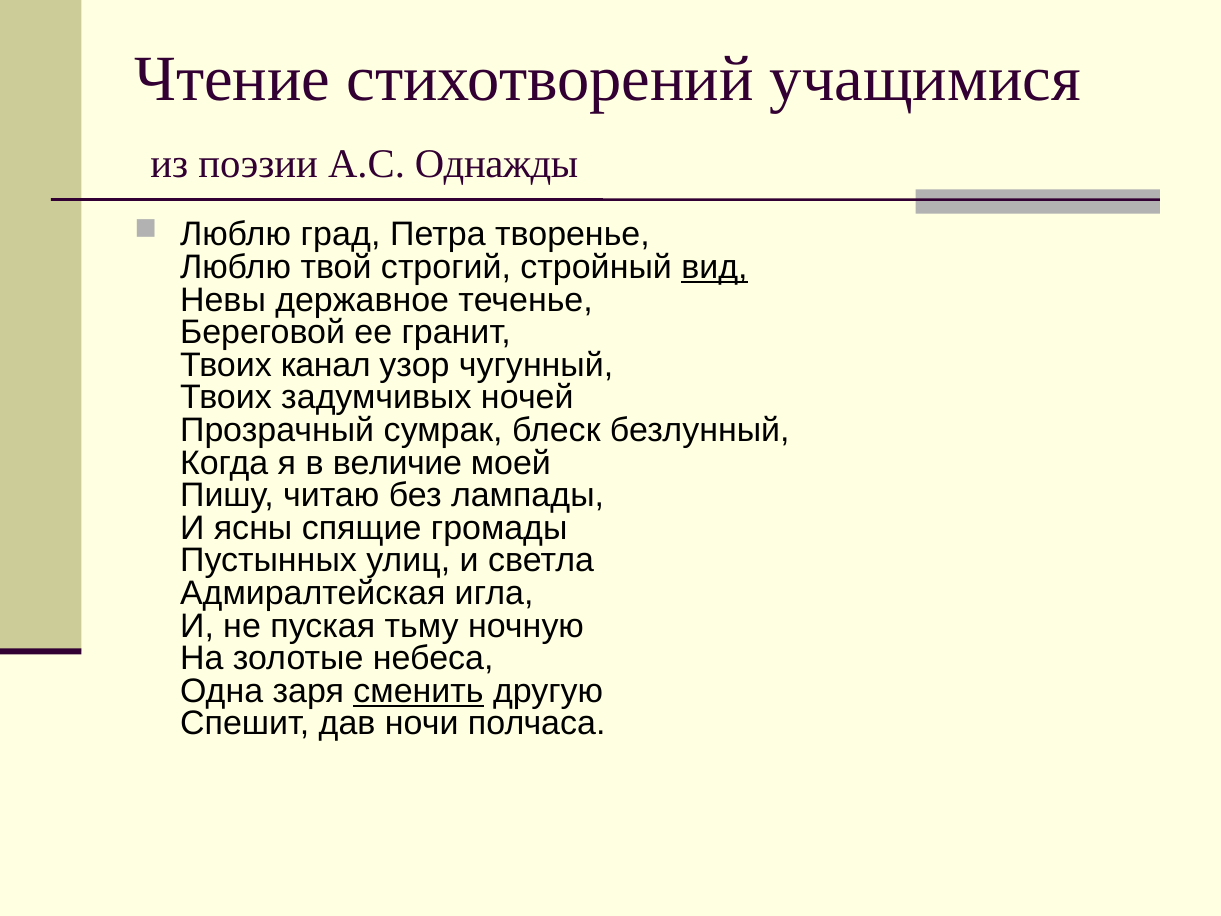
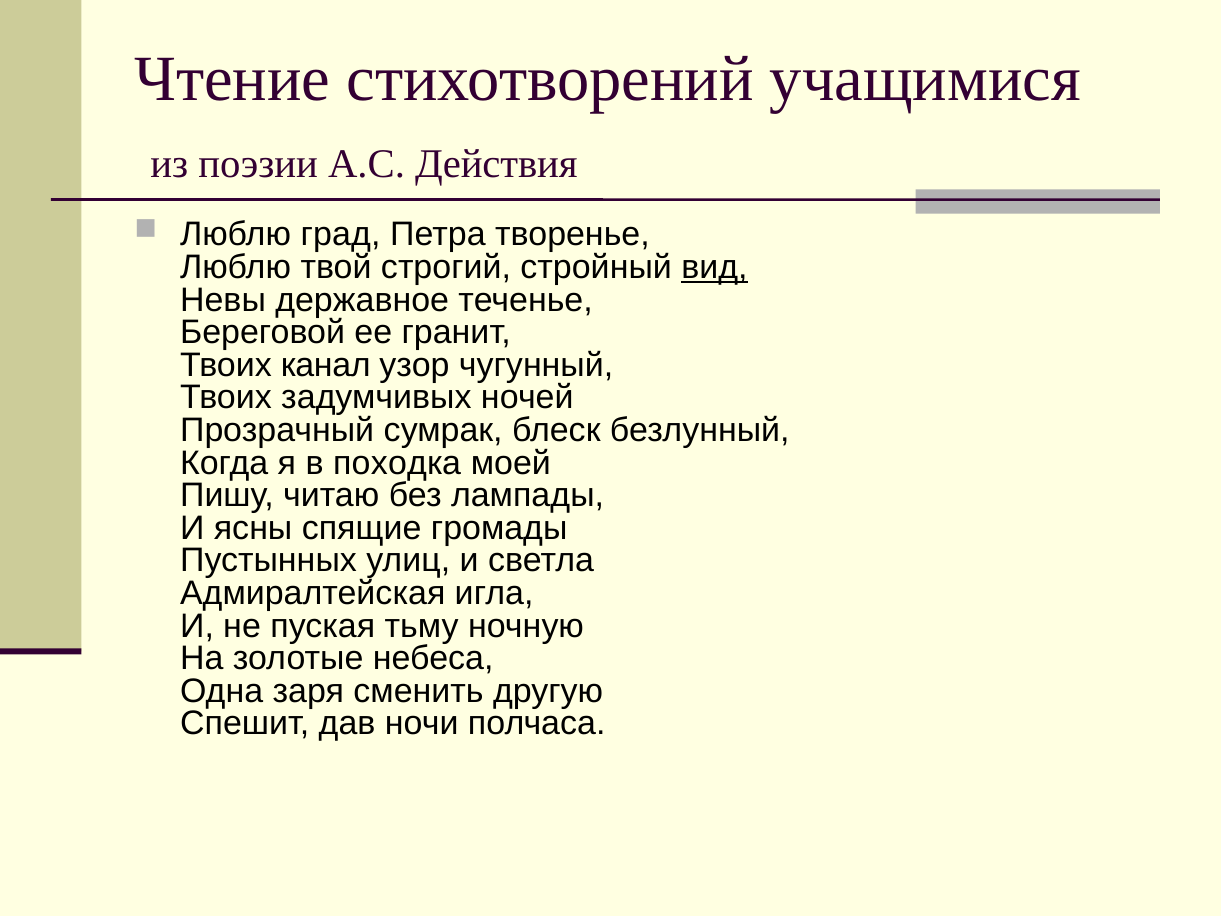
Однажды: Однажды -> Действия
величие: величие -> походка
сменить underline: present -> none
